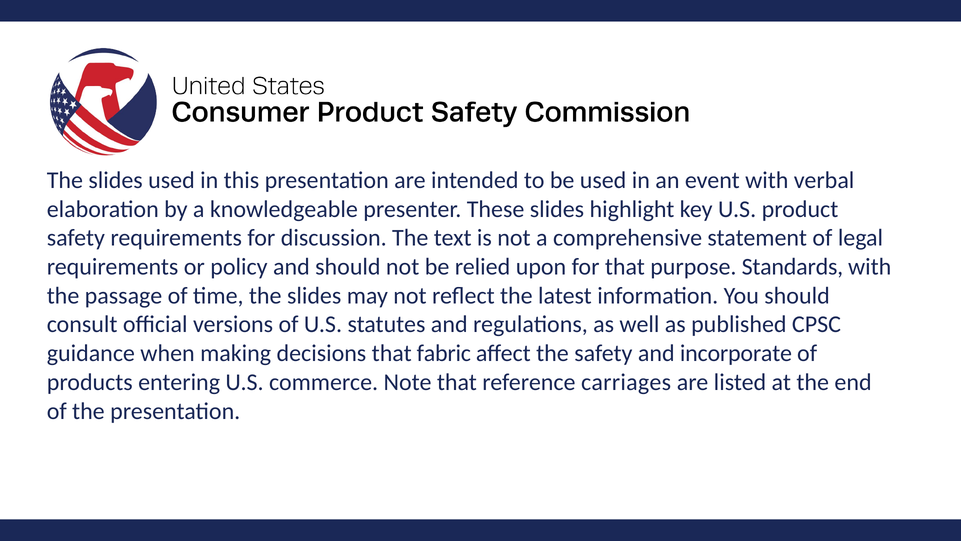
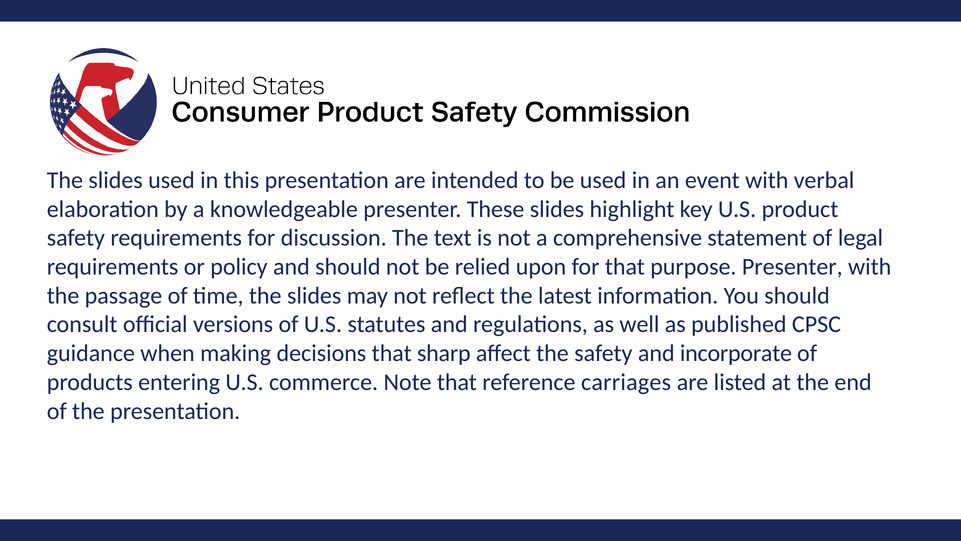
purpose Standards: Standards -> Presenter
fabric: fabric -> sharp
